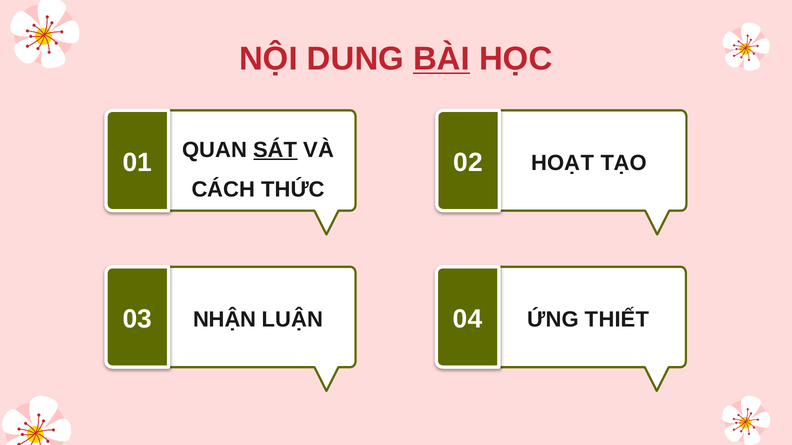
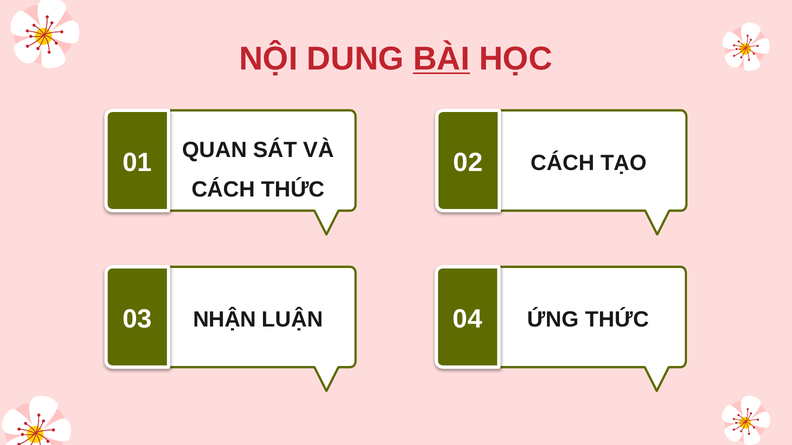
SÁT underline: present -> none
01 HOẠT: HOẠT -> CÁCH
ỨNG THIẾT: THIẾT -> THỨC
